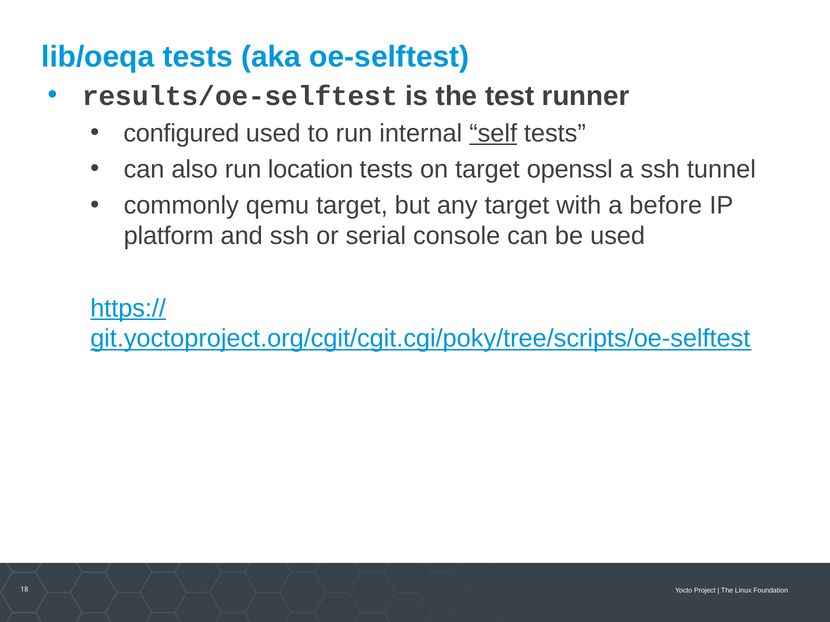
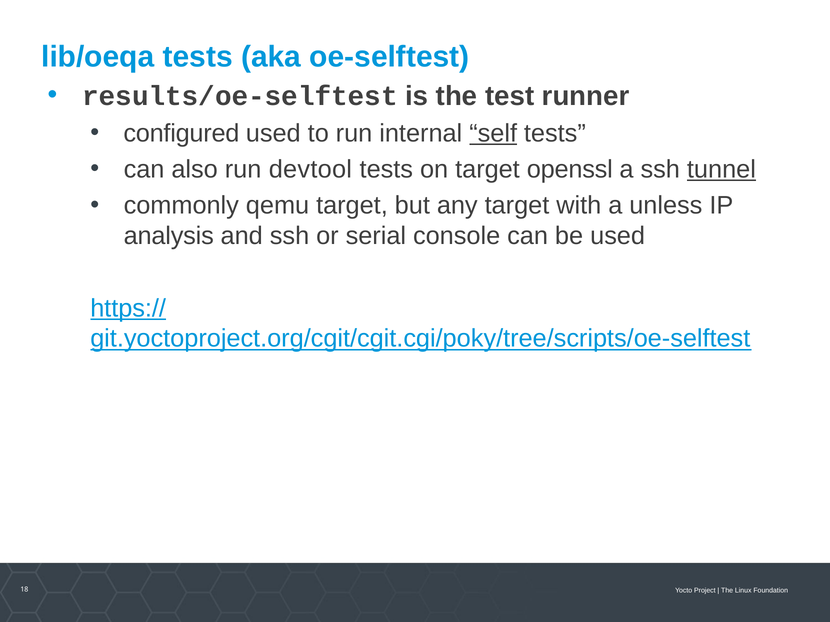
location: location -> devtool
tunnel underline: none -> present
before: before -> unless
platform: platform -> analysis
